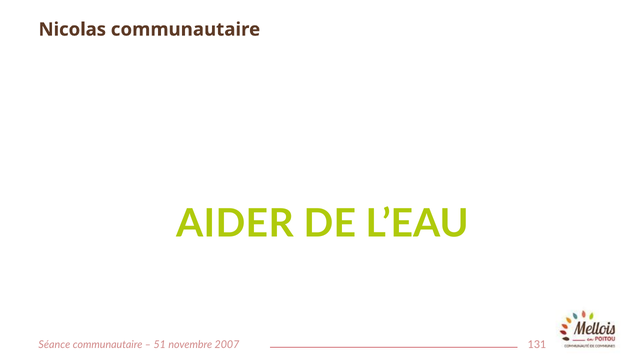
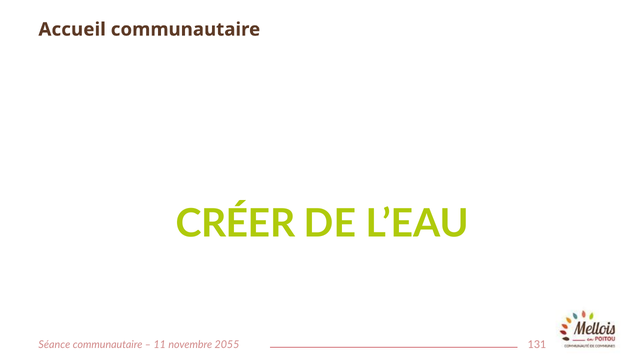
Nicolas: Nicolas -> Accueil
AIDER: AIDER -> CRÉER
51: 51 -> 11
2007: 2007 -> 2055
